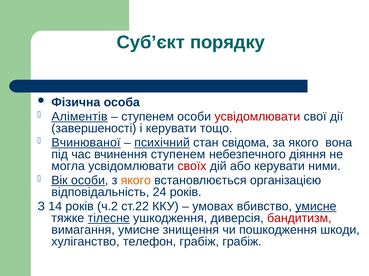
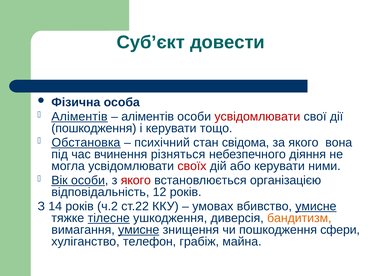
порядку: порядку -> довести
ступенем at (148, 117): ступенем -> аліментів
завершеності at (94, 129): завершеності -> пошкодження
Вчинюваної: Вчинюваної -> Обстановка
психічний underline: present -> none
вчинення ступенем: ступенем -> різняться
якого at (136, 181) colour: orange -> red
24: 24 -> 12
бандитизм colour: red -> orange
умисне at (139, 230) underline: none -> present
шкоди: шкоди -> сфери
грабіж грабіж: грабіж -> майна
